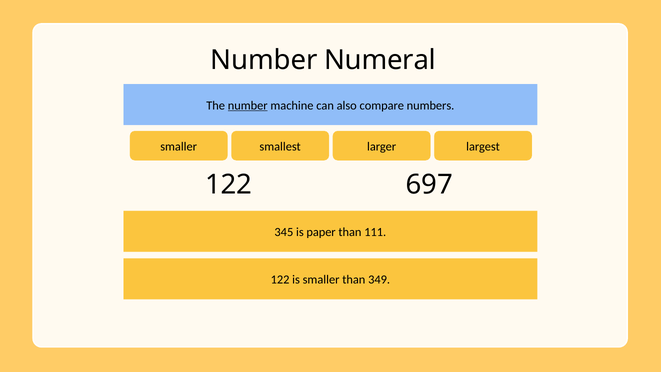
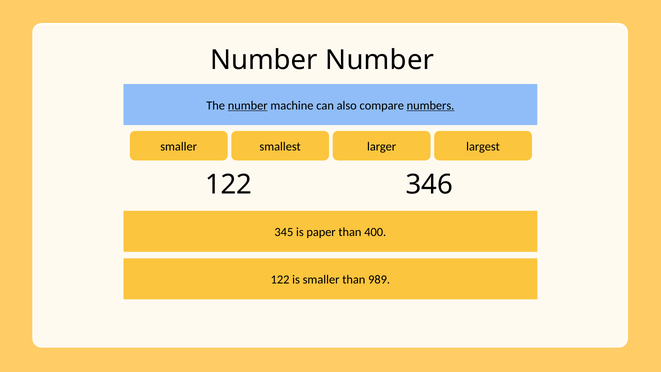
Number Numeral: Numeral -> Number
numbers underline: none -> present
697: 697 -> 346
111: 111 -> 400
349: 349 -> 989
